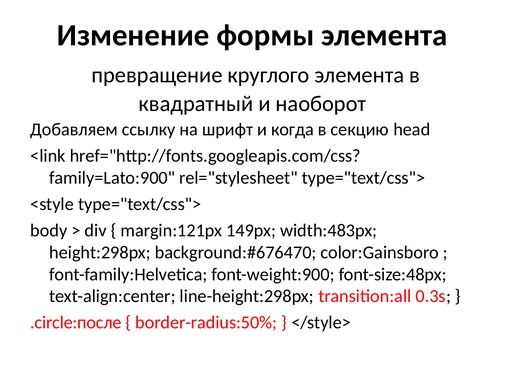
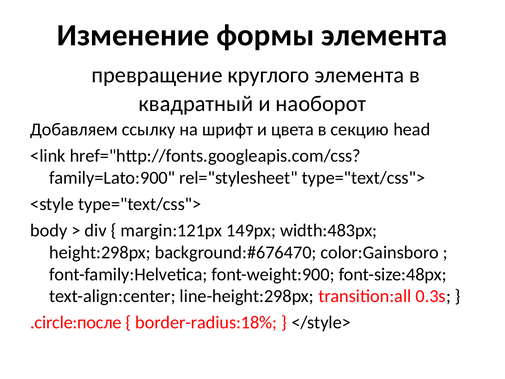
когда: когда -> цвета
border-radius:50%: border-radius:50% -> border-radius:18%
